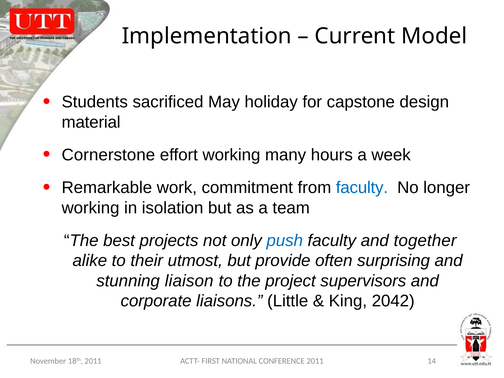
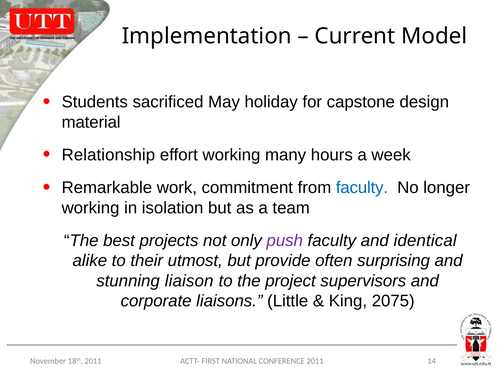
Cornerstone: Cornerstone -> Relationship
push colour: blue -> purple
together: together -> identical
2042: 2042 -> 2075
